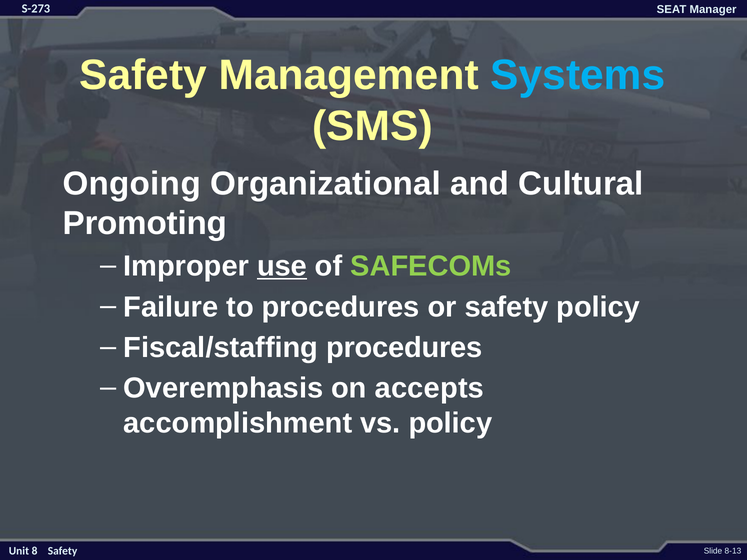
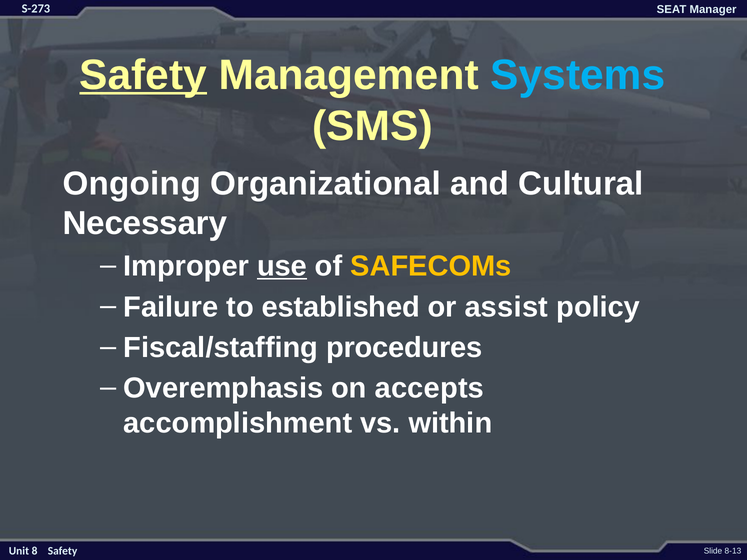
Safety at (143, 75) underline: none -> present
Promoting: Promoting -> Necessary
SAFECOMs colour: light green -> yellow
to procedures: procedures -> established
or safety: safety -> assist
vs policy: policy -> within
